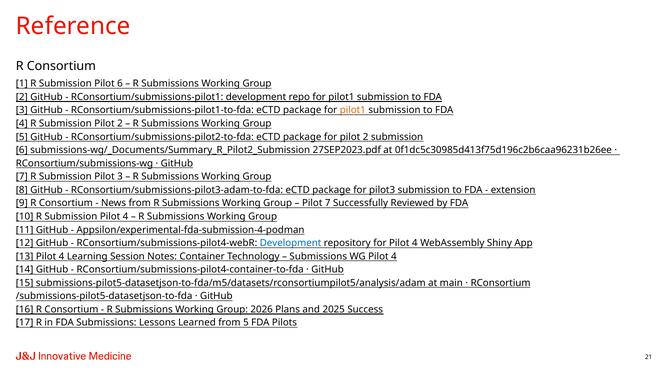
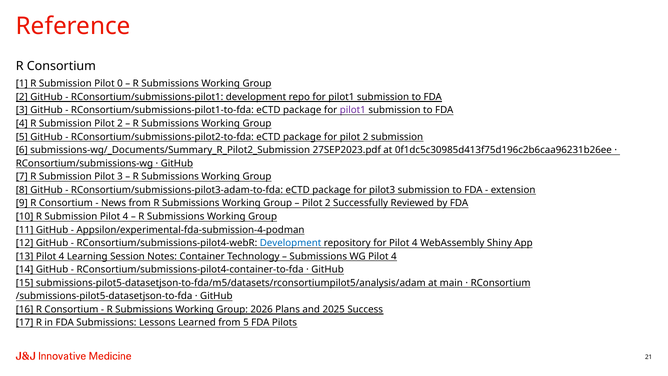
Pilot 6: 6 -> 0
pilot1 at (353, 110) colour: orange -> purple
7 at (328, 203): 7 -> 2
